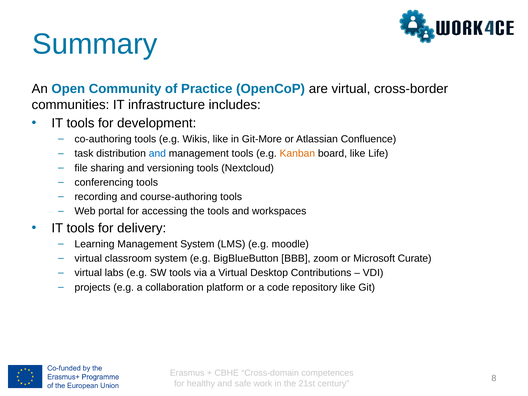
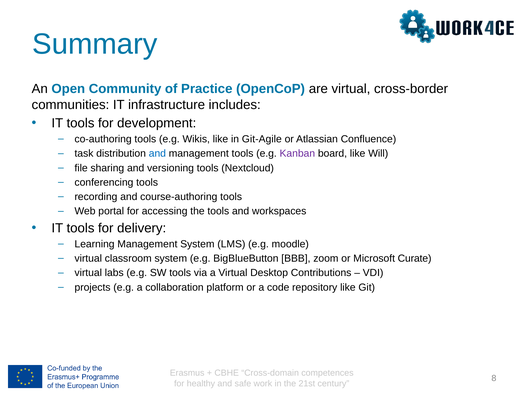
Git-More: Git-More -> Git-Agile
Kanban colour: orange -> purple
Life: Life -> Will
